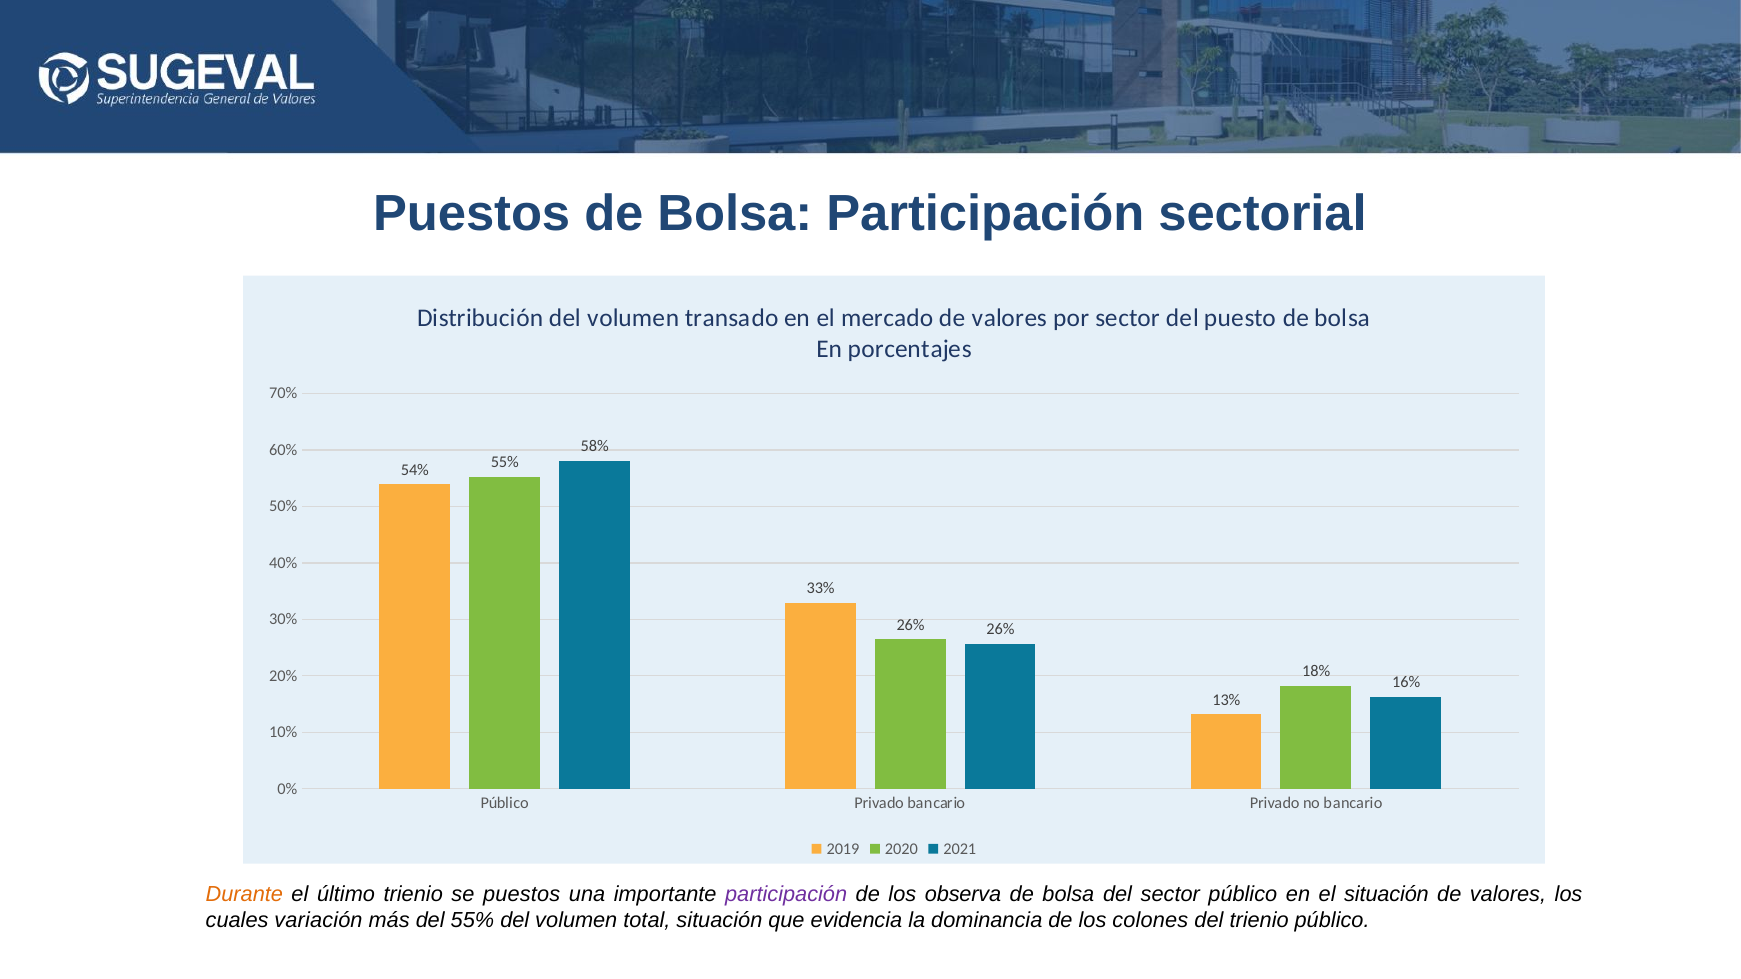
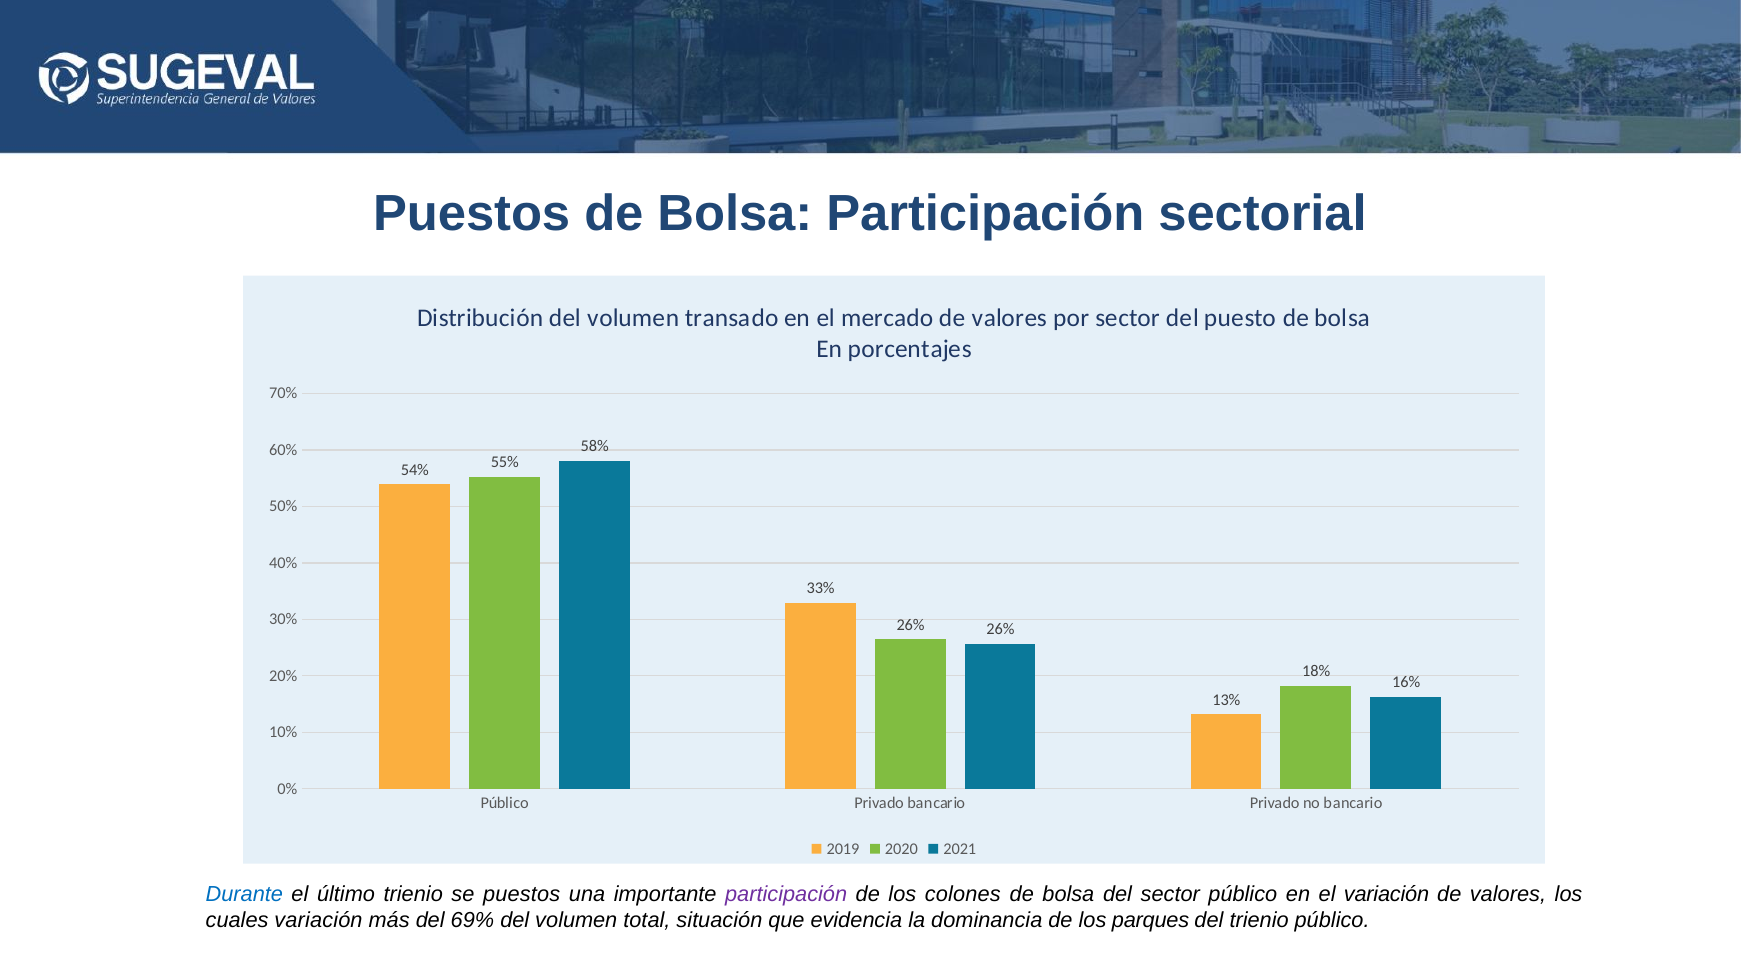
Durante colour: orange -> blue
observa: observa -> colones
el situación: situación -> variación
del 55%: 55% -> 69%
colones: colones -> parques
